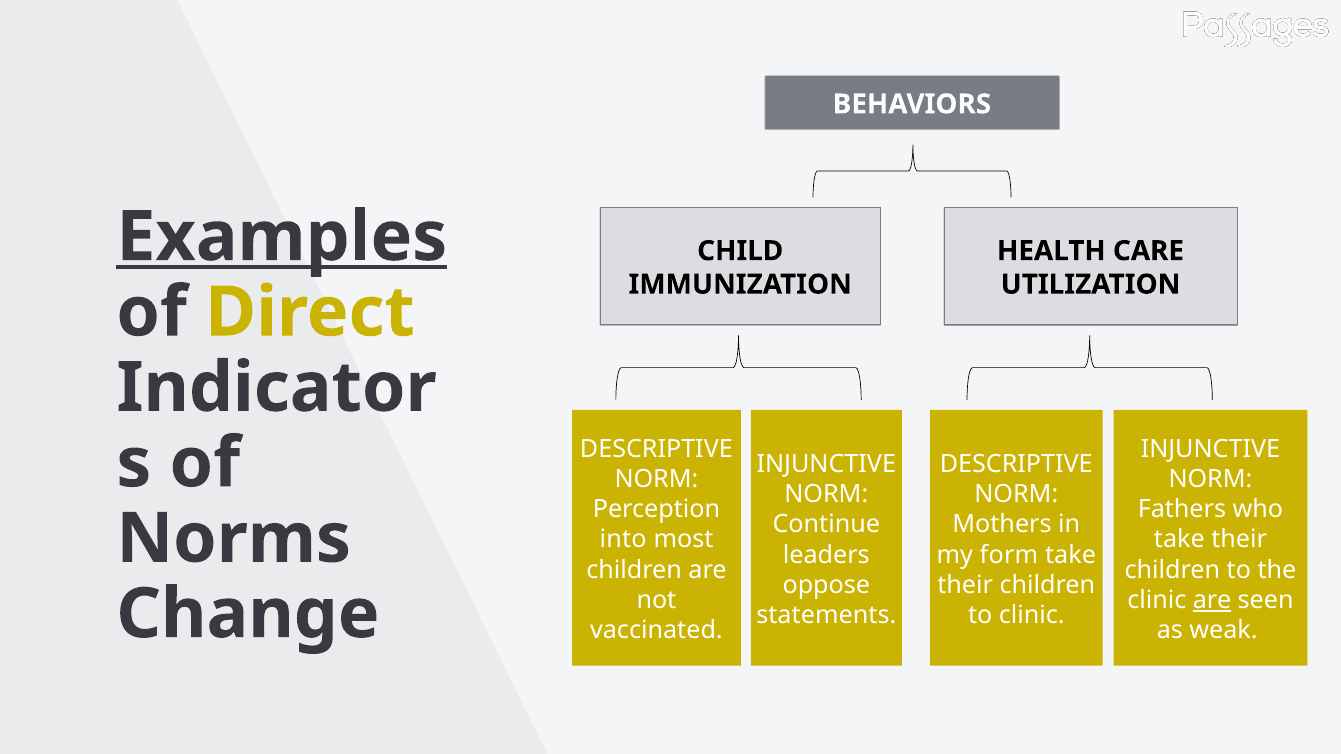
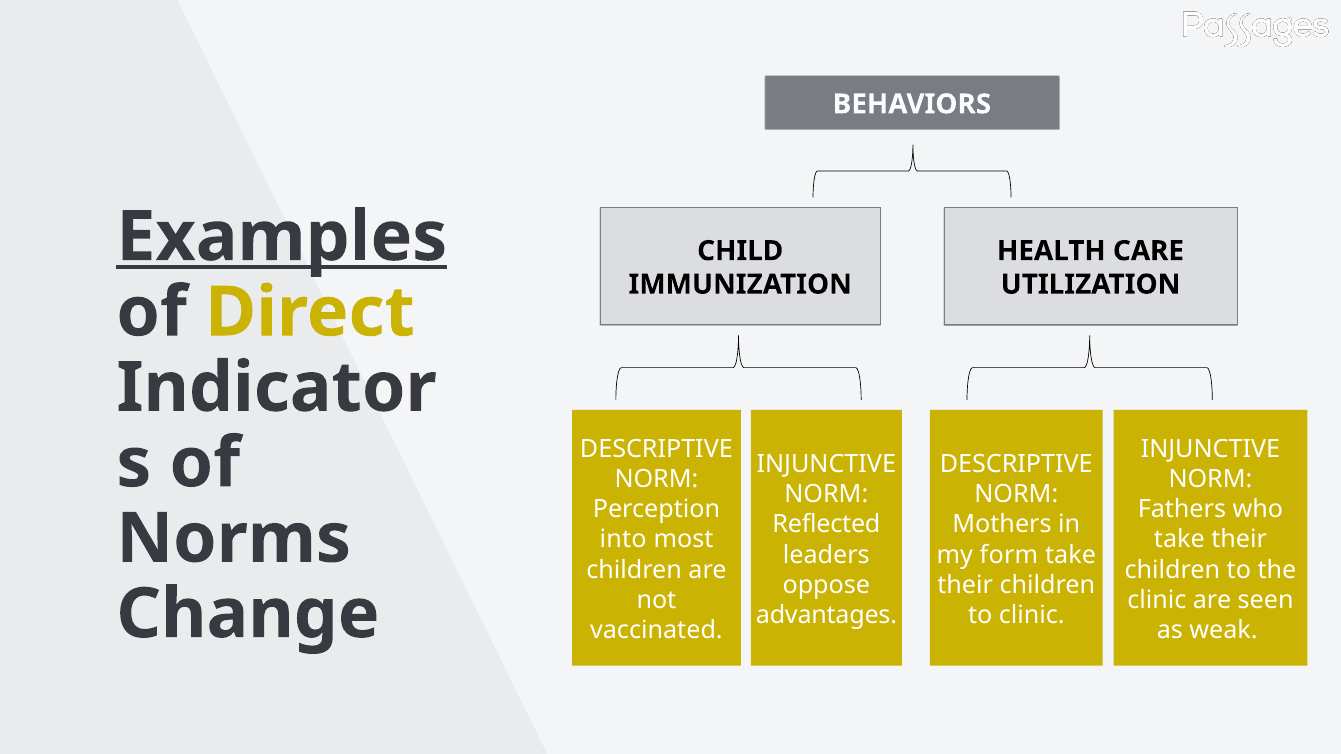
Continue: Continue -> Reflected
are at (1212, 600) underline: present -> none
statements: statements -> advantages
